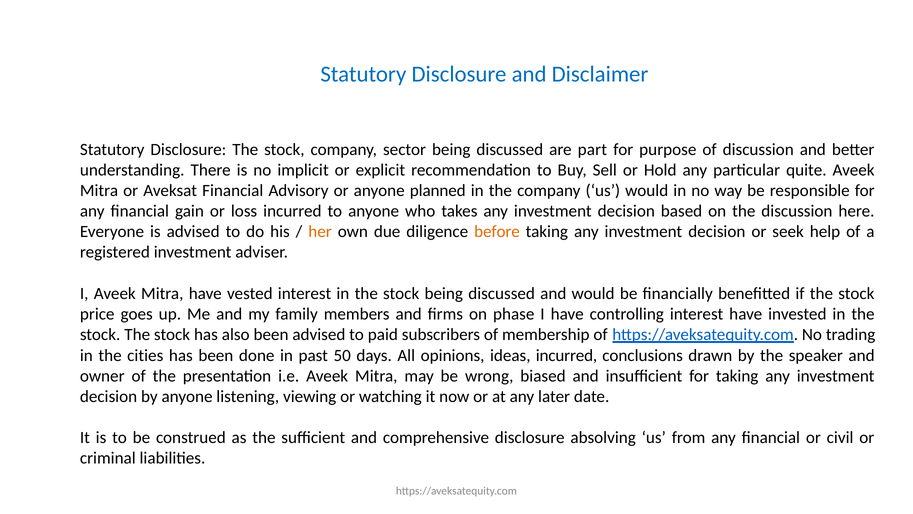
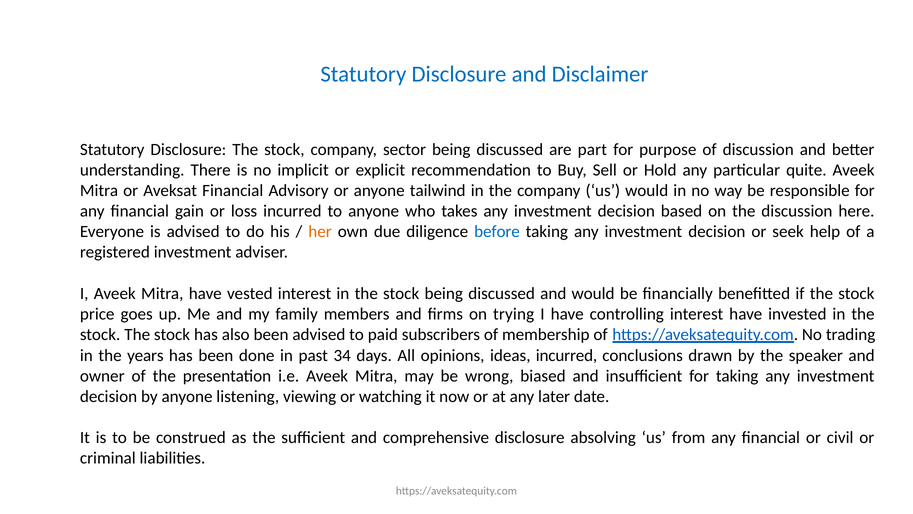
planned: planned -> tailwind
before colour: orange -> blue
phase: phase -> trying
cities: cities -> years
50: 50 -> 34
